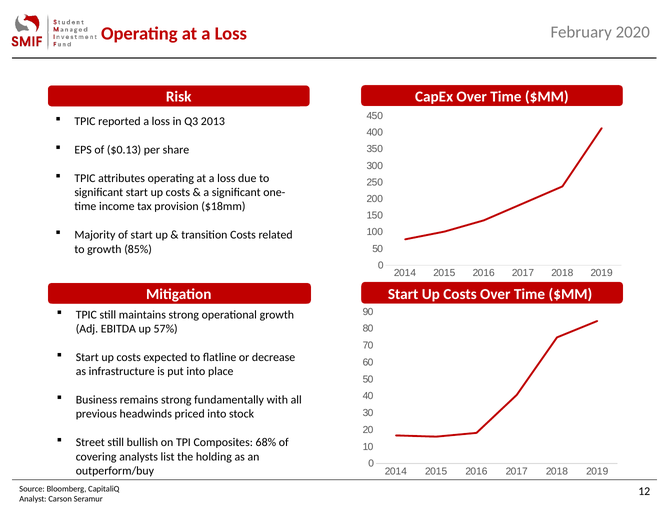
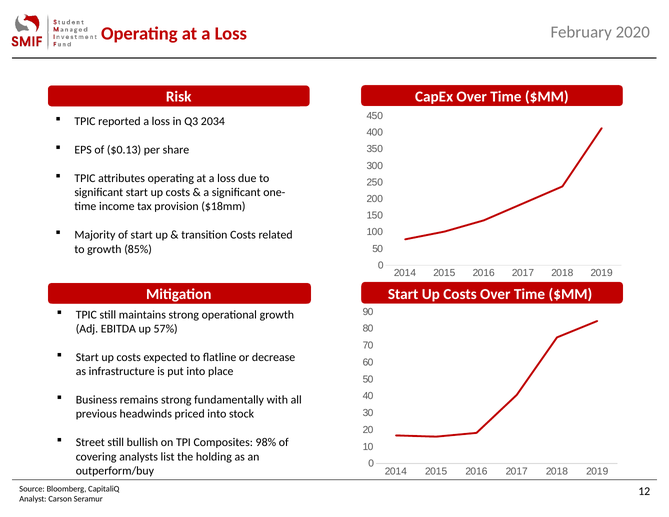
2013: 2013 -> 2034
68%: 68% -> 98%
